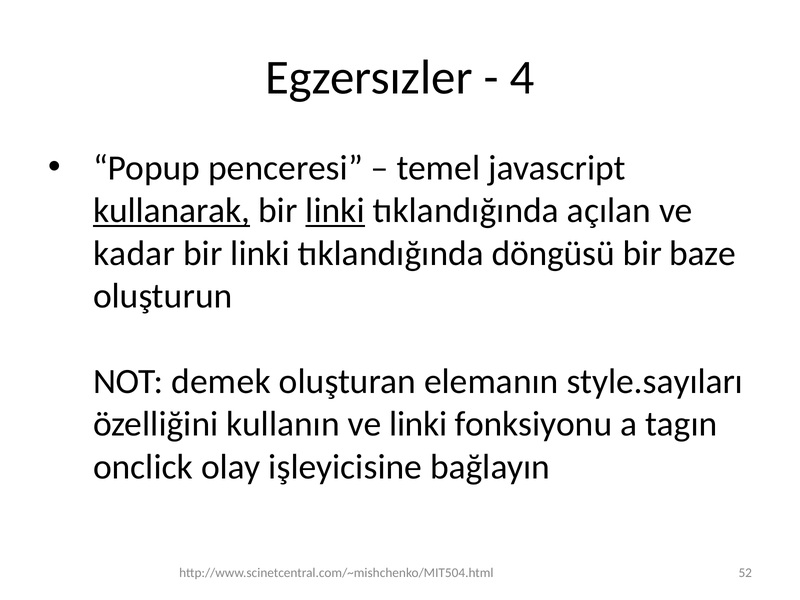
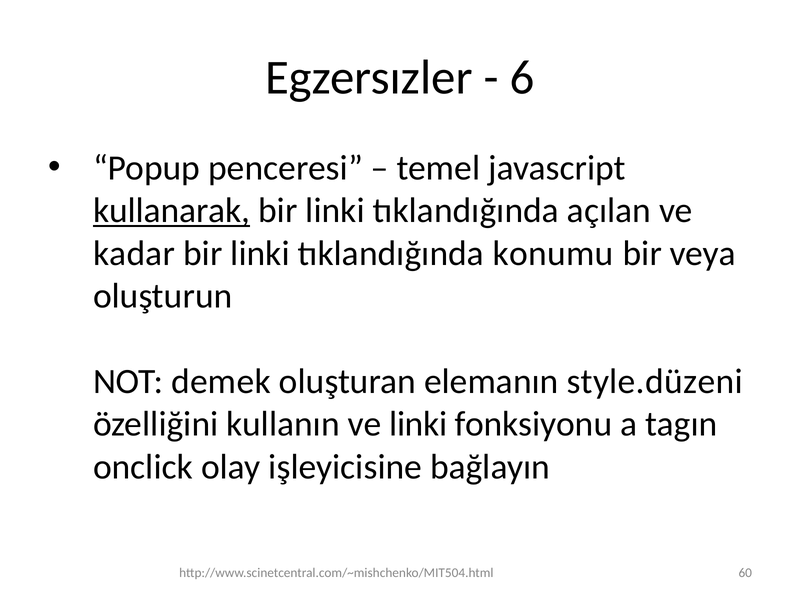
4: 4 -> 6
linki at (335, 211) underline: present -> none
döngüsü: döngüsü -> konumu
baze: baze -> veya
style.sayıları: style.sayıları -> style.düzeni
52: 52 -> 60
